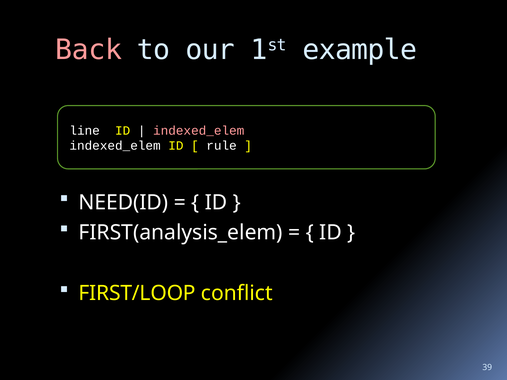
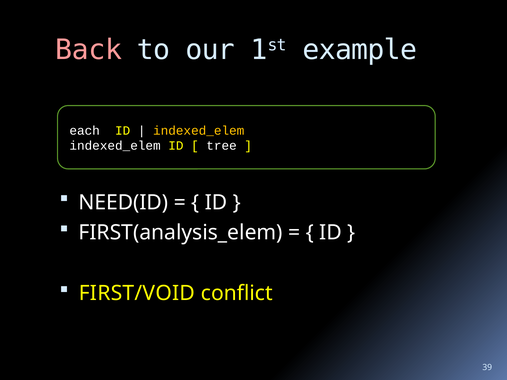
line: line -> each
indexed_elem at (199, 131) colour: pink -> yellow
rule: rule -> tree
FIRST/LOOP: FIRST/LOOP -> FIRST/VOID
